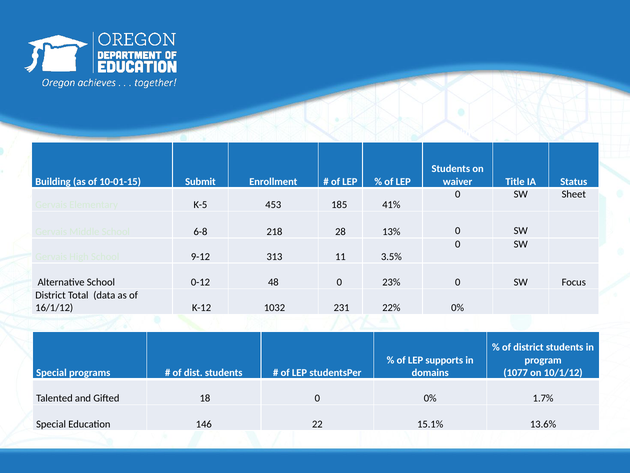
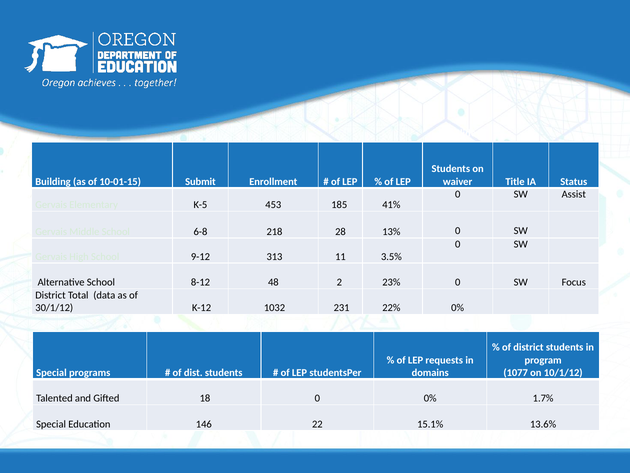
Sheet: Sheet -> Assist
0-12: 0-12 -> 8-12
48 0: 0 -> 2
16/1/12: 16/1/12 -> 30/1/12
supports: supports -> requests
